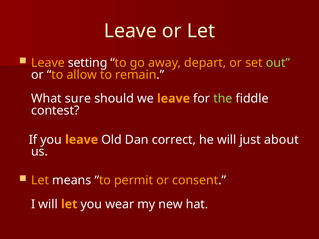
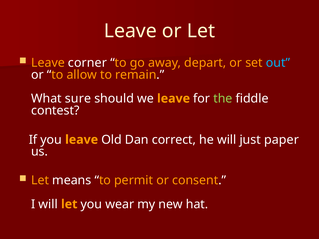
setting: setting -> corner
out colour: light green -> light blue
about: about -> paper
